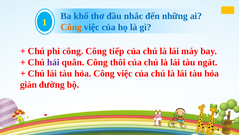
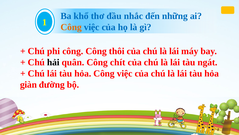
tiếp: tiếp -> thôi
hải colour: purple -> black
thôi: thôi -> chít
